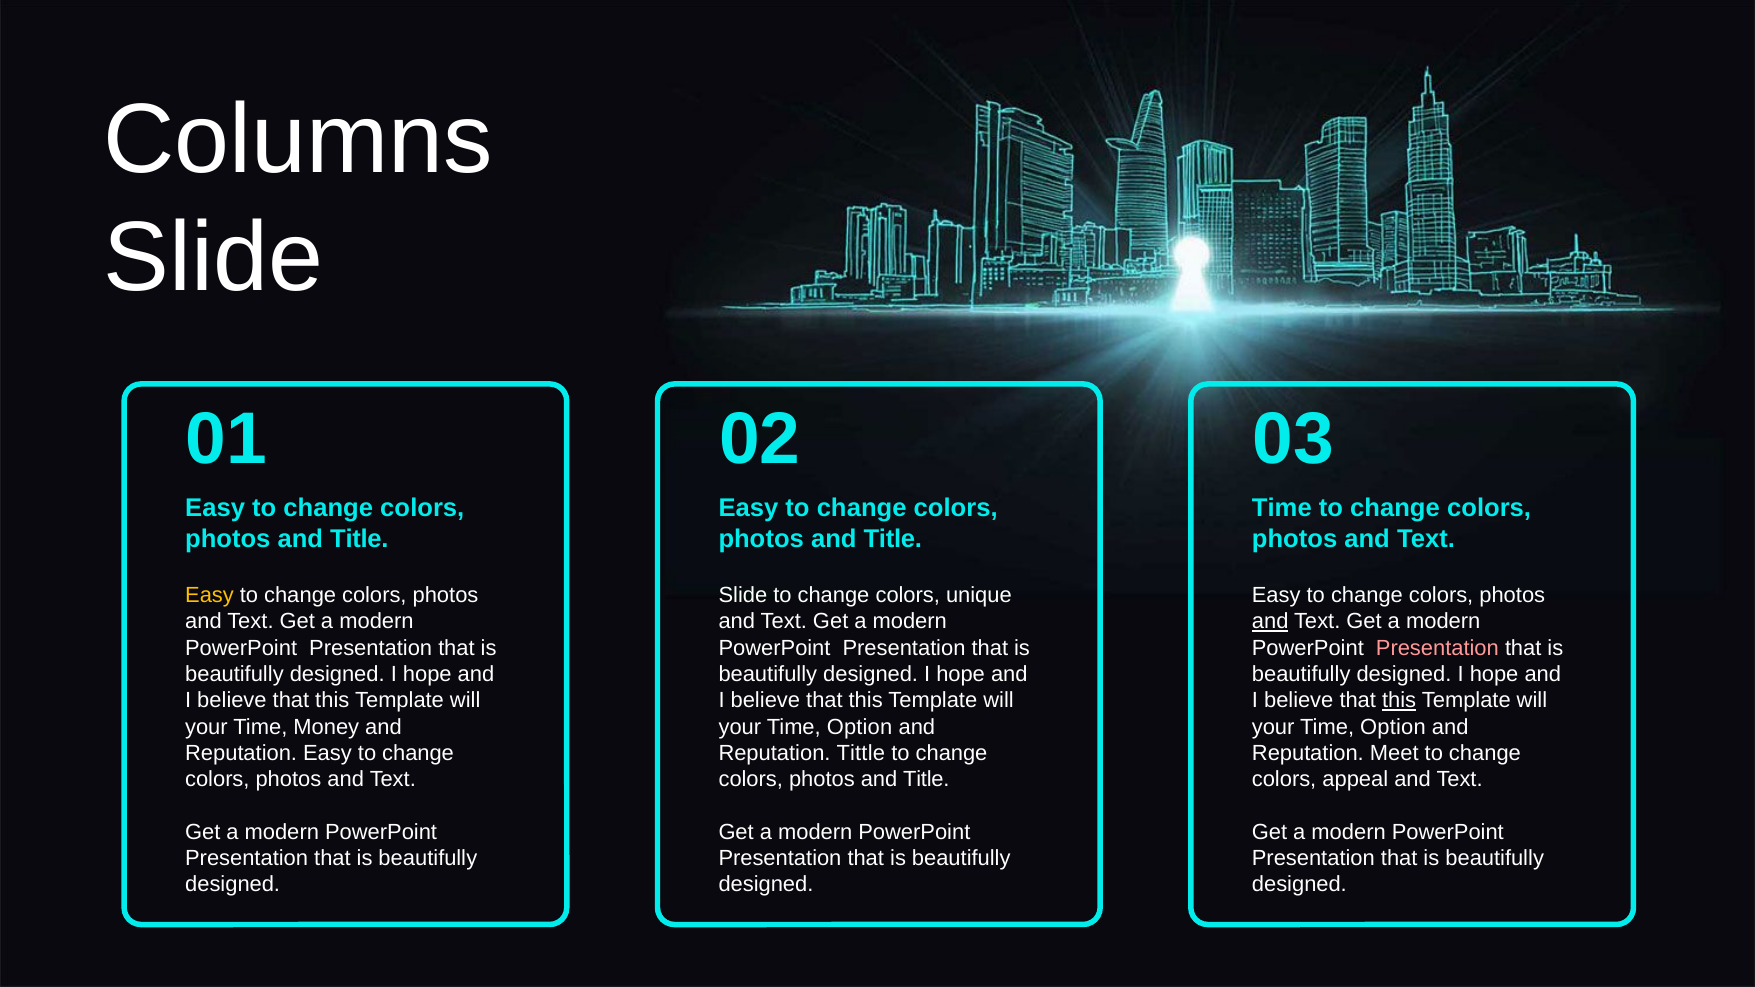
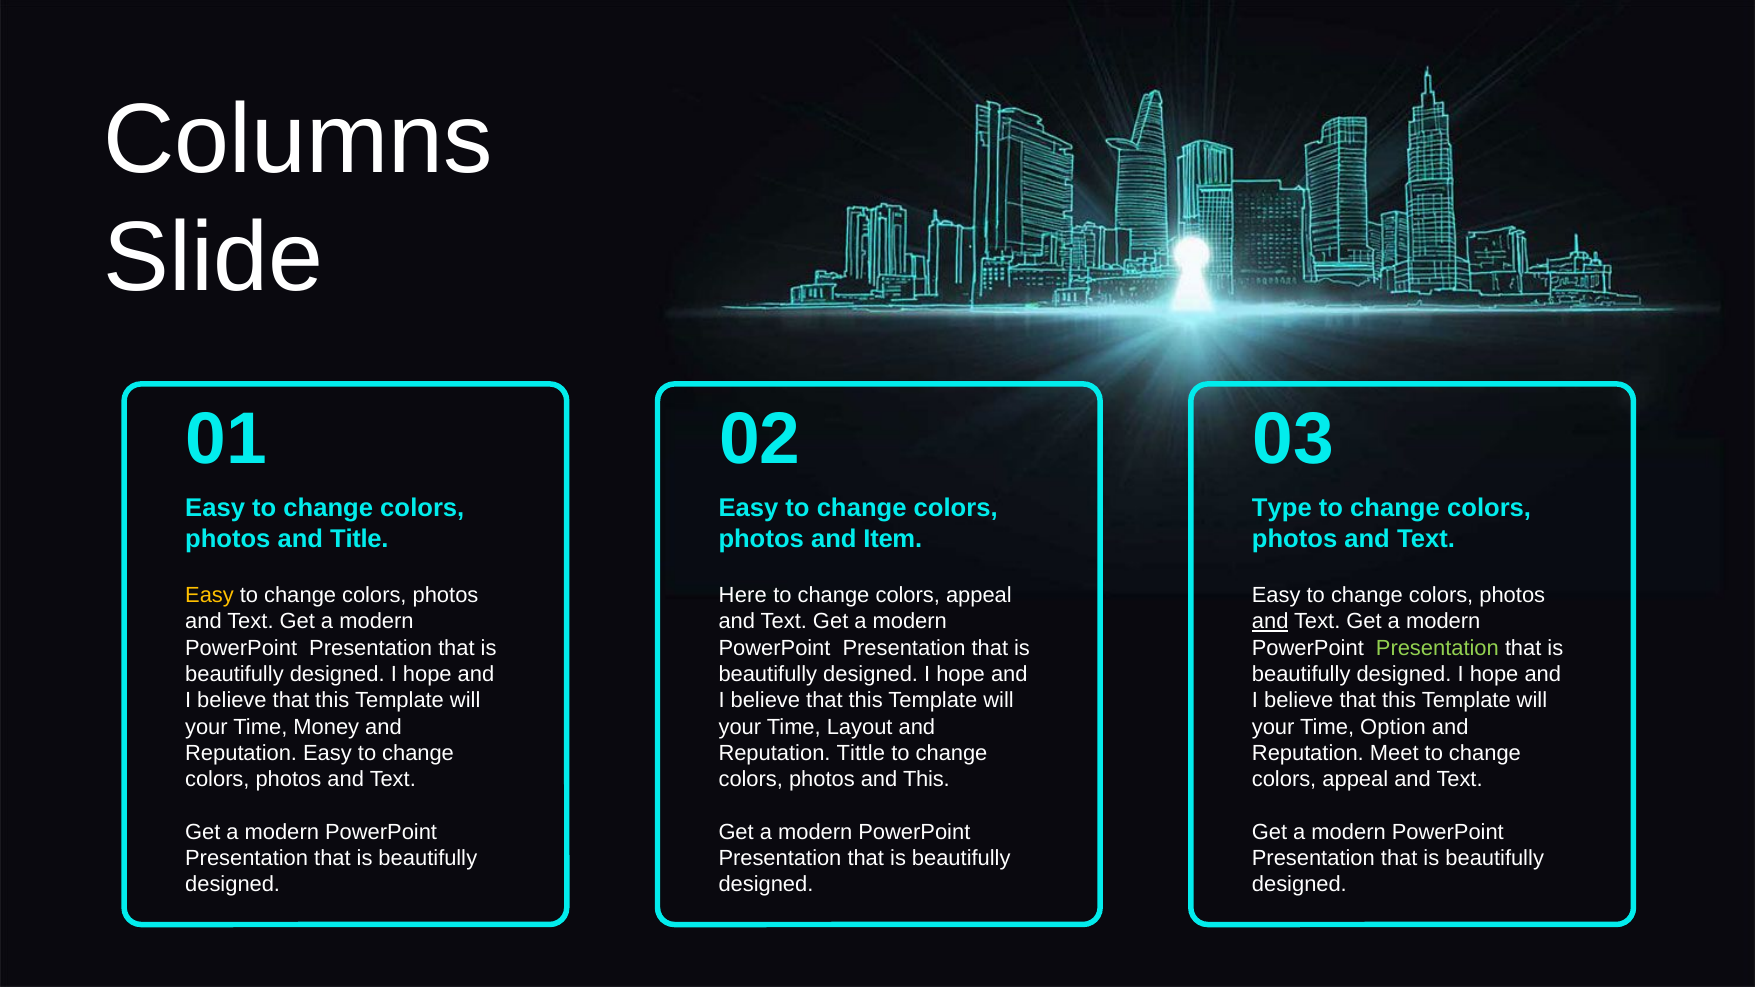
Time at (1282, 508): Time -> Type
Title at (893, 539): Title -> Item
Slide at (743, 595): Slide -> Here
unique at (979, 595): unique -> appeal
Presentation at (1437, 648) colour: pink -> light green
this at (1399, 701) underline: present -> none
Option at (860, 727): Option -> Layout
Title at (926, 780): Title -> This
